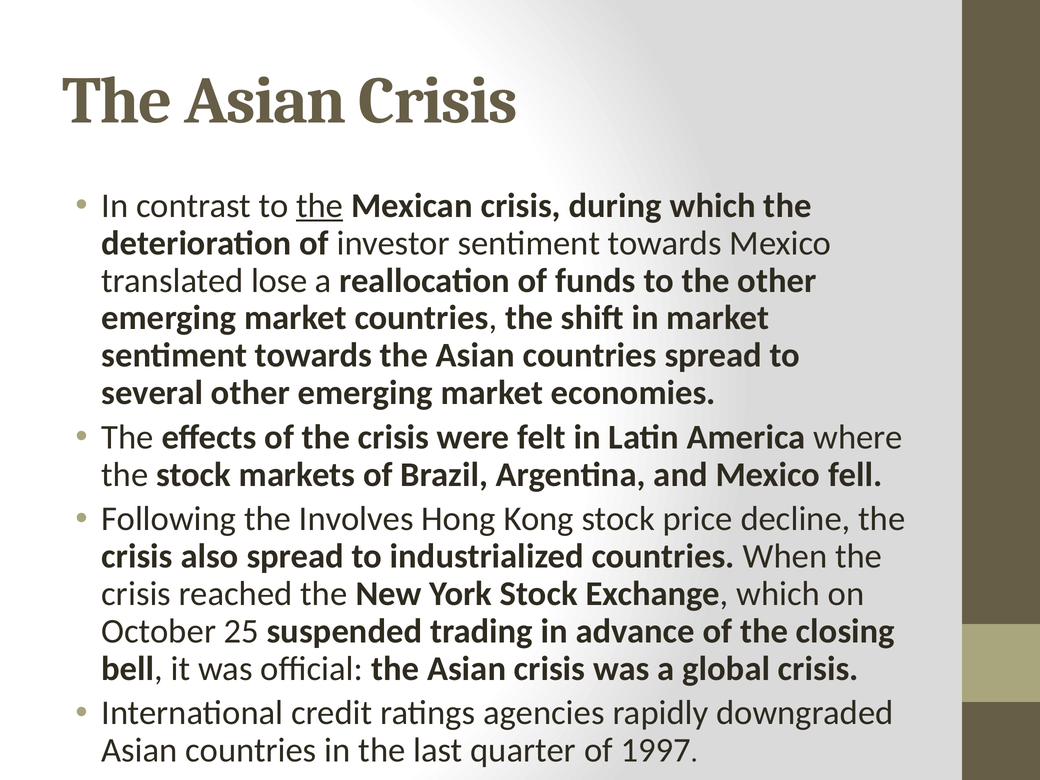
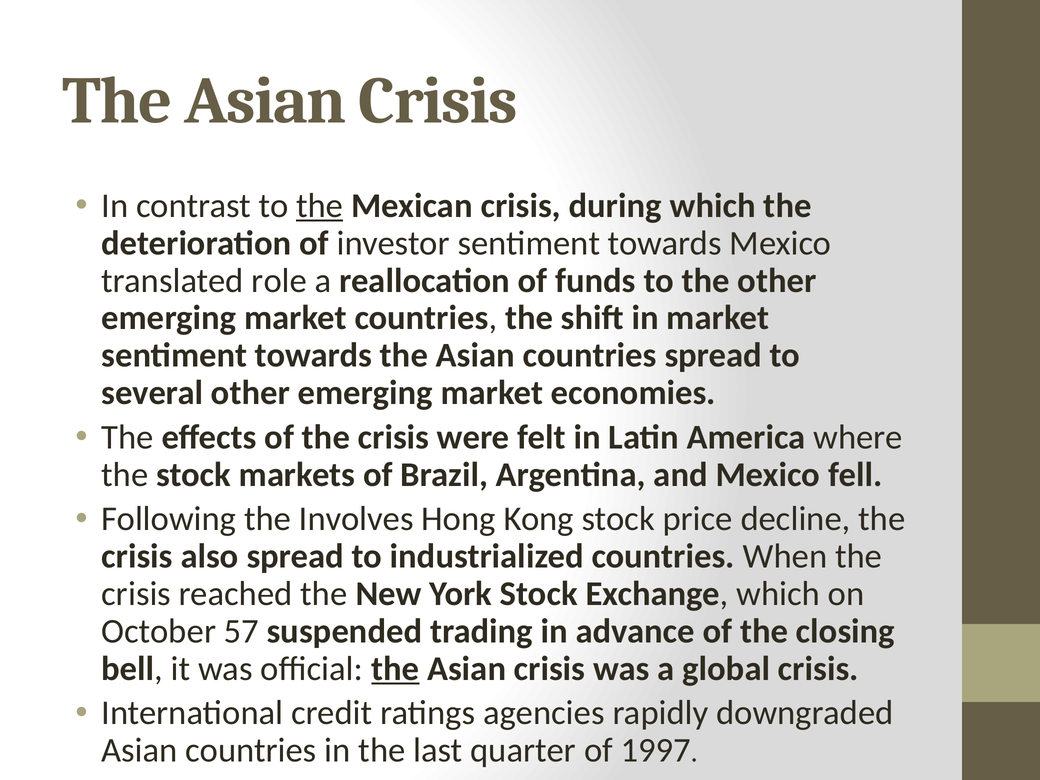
lose: lose -> role
25: 25 -> 57
the at (395, 669) underline: none -> present
